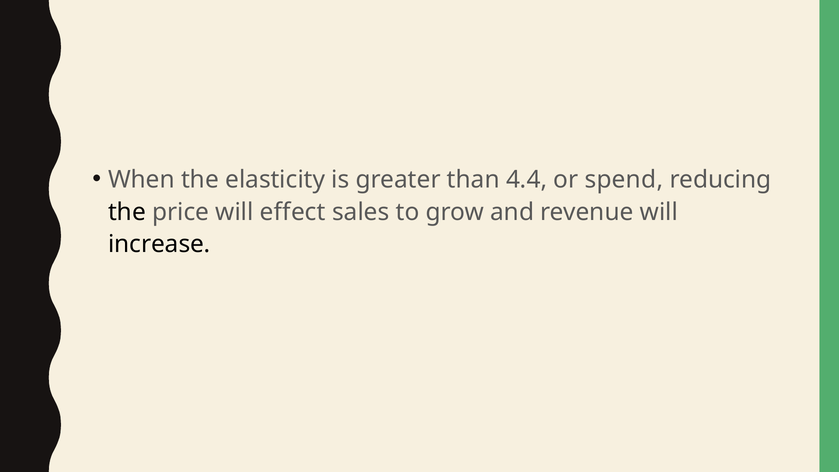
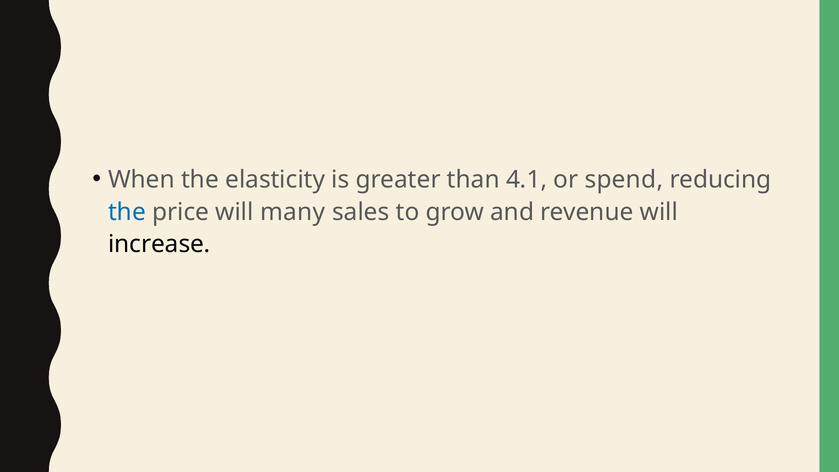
4.4: 4.4 -> 4.1
the at (127, 212) colour: black -> blue
effect: effect -> many
